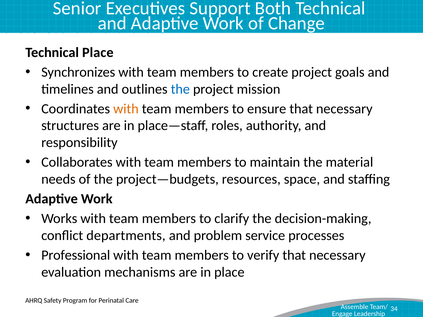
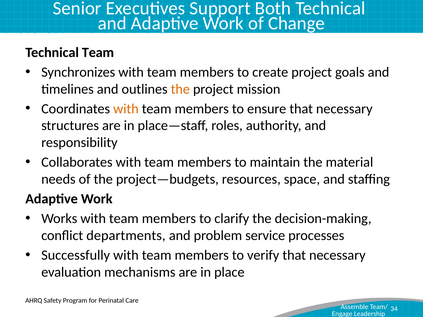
Technical Place: Place -> Team
the at (180, 89) colour: blue -> orange
Professional: Professional -> Successfully
